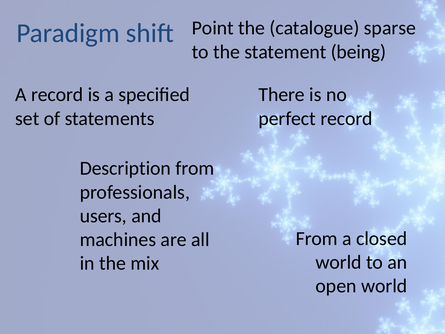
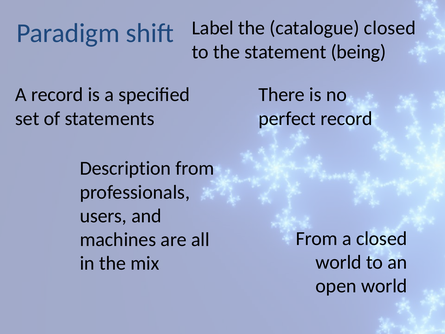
Point: Point -> Label
catalogue sparse: sparse -> closed
